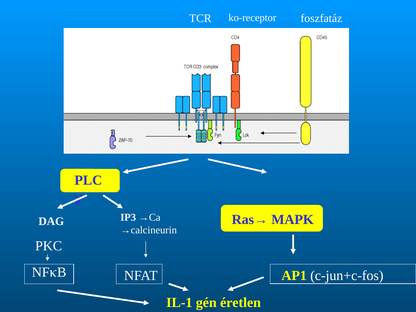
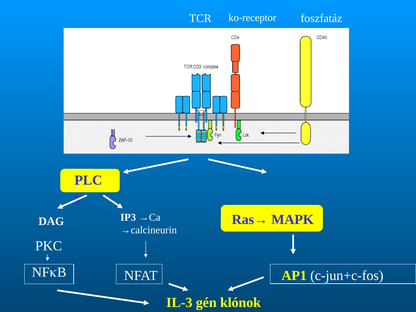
IL-1: IL-1 -> IL-3
éretlen: éretlen -> klónok
